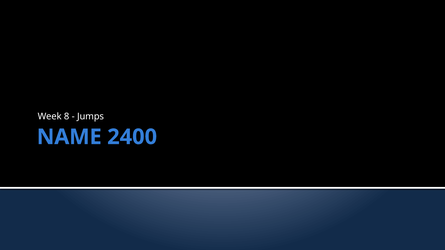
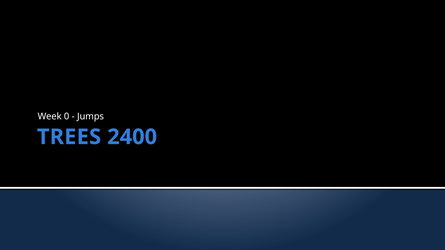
8: 8 -> 0
NAME: NAME -> TREES
